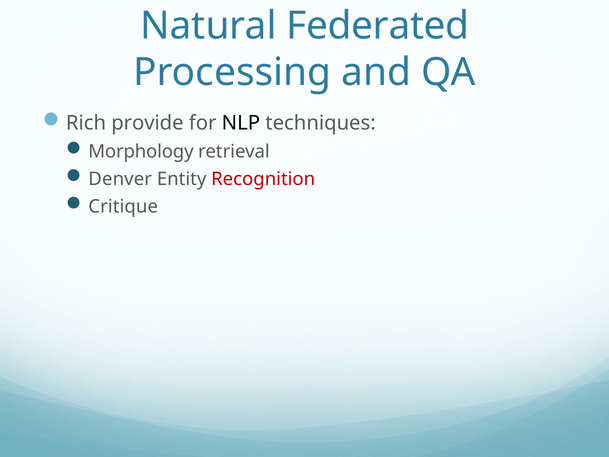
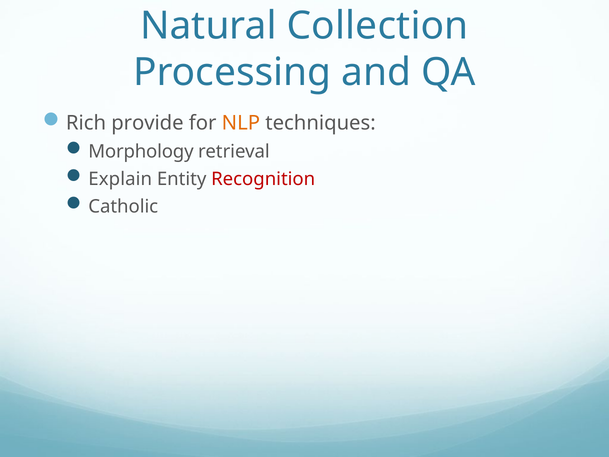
Federated: Federated -> Collection
NLP colour: black -> orange
Denver: Denver -> Explain
Critique: Critique -> Catholic
